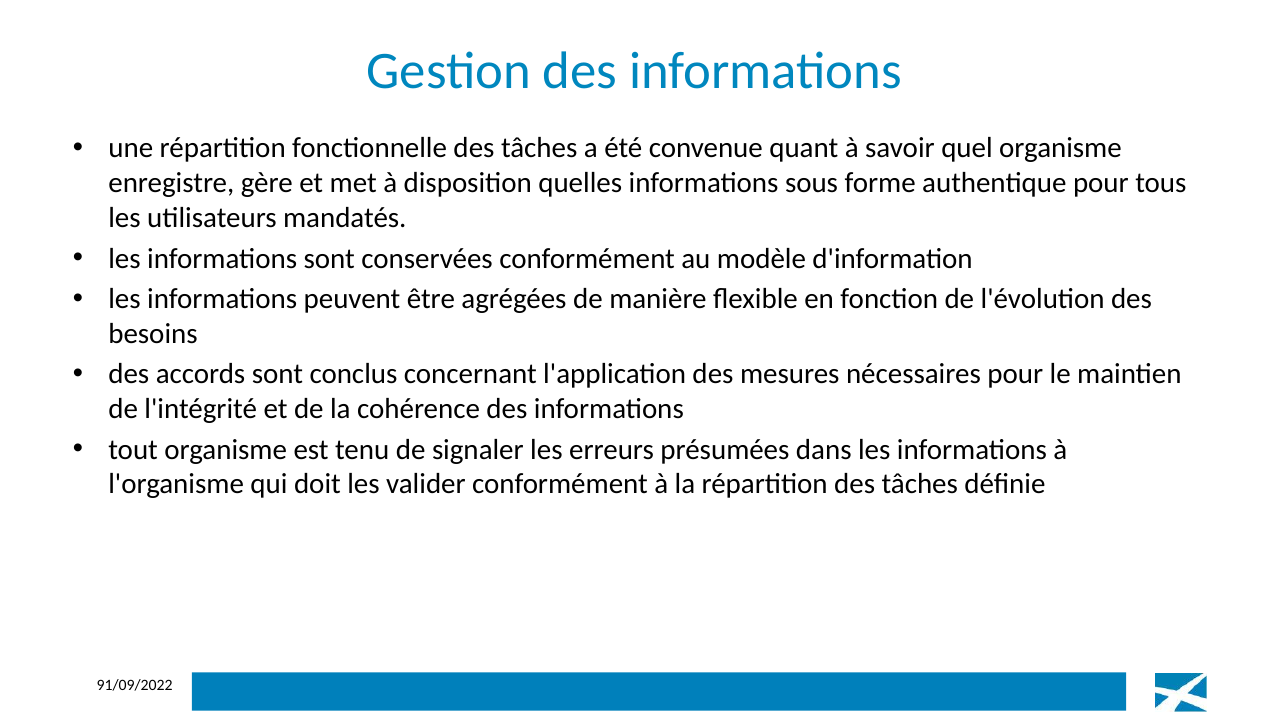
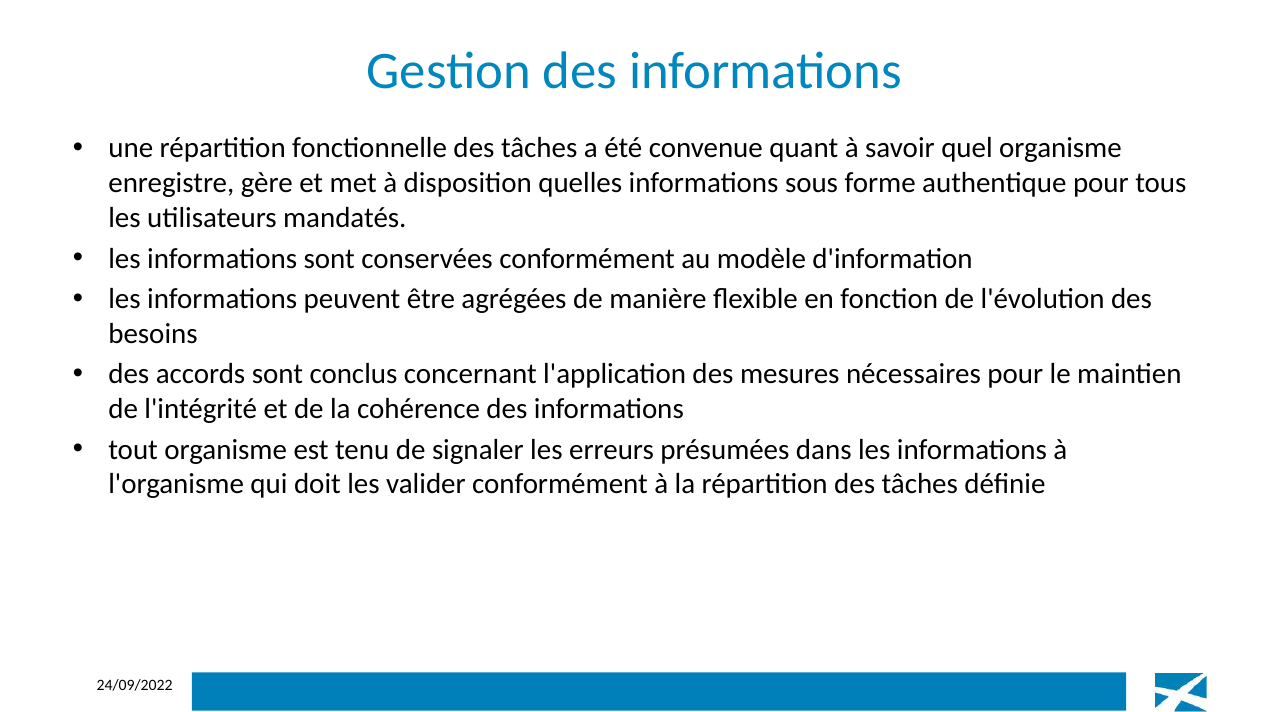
91/09/2022: 91/09/2022 -> 24/09/2022
